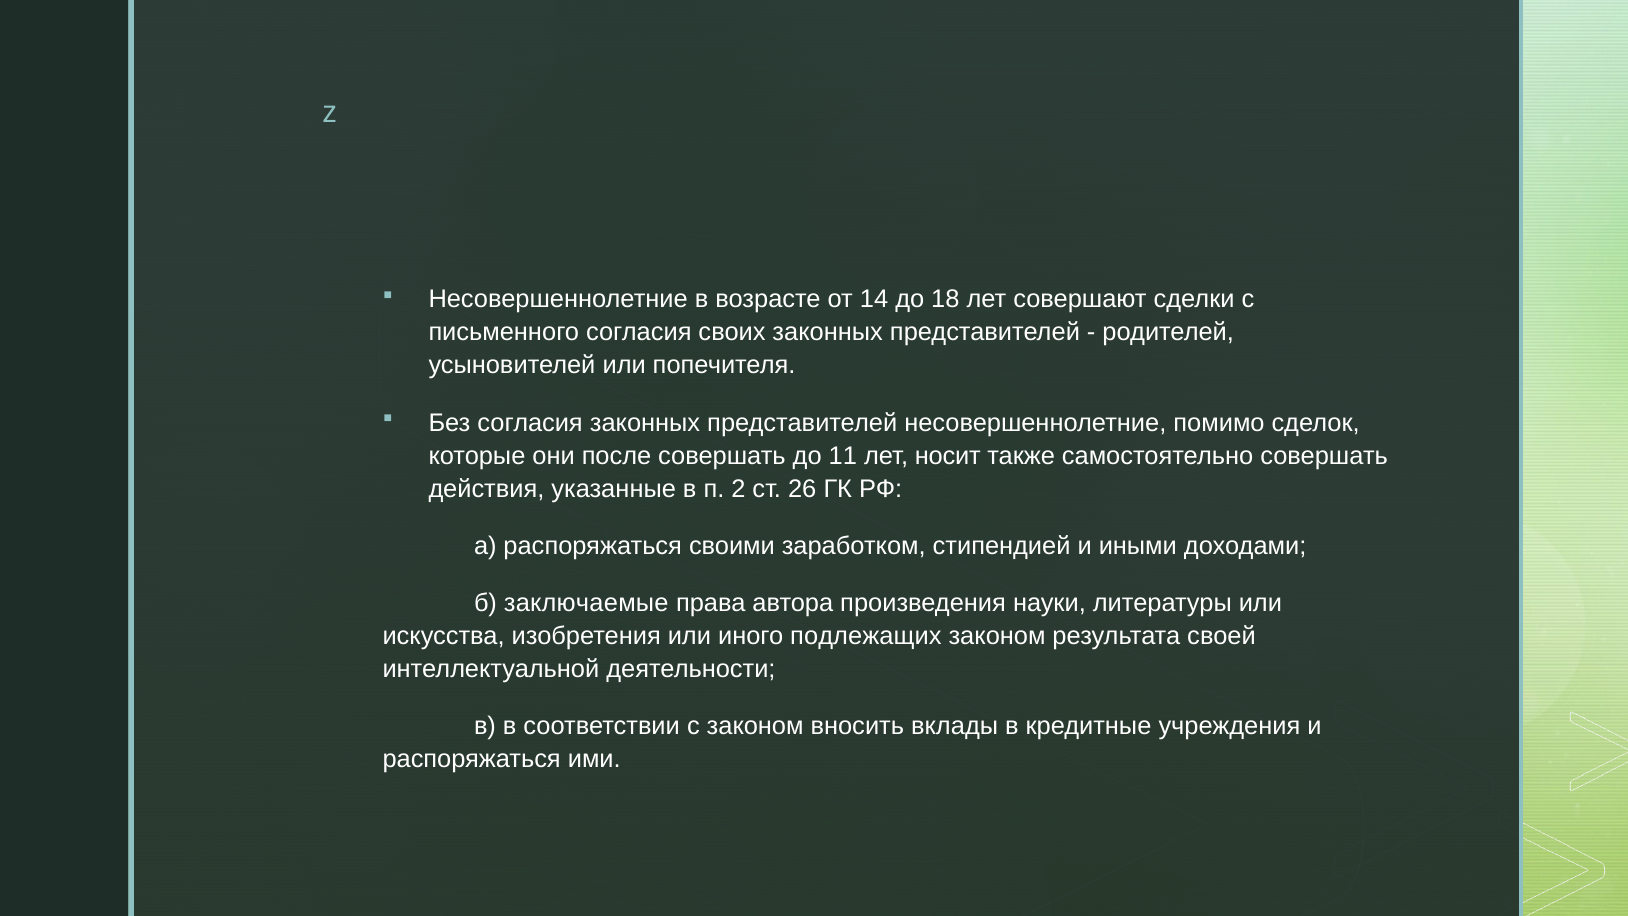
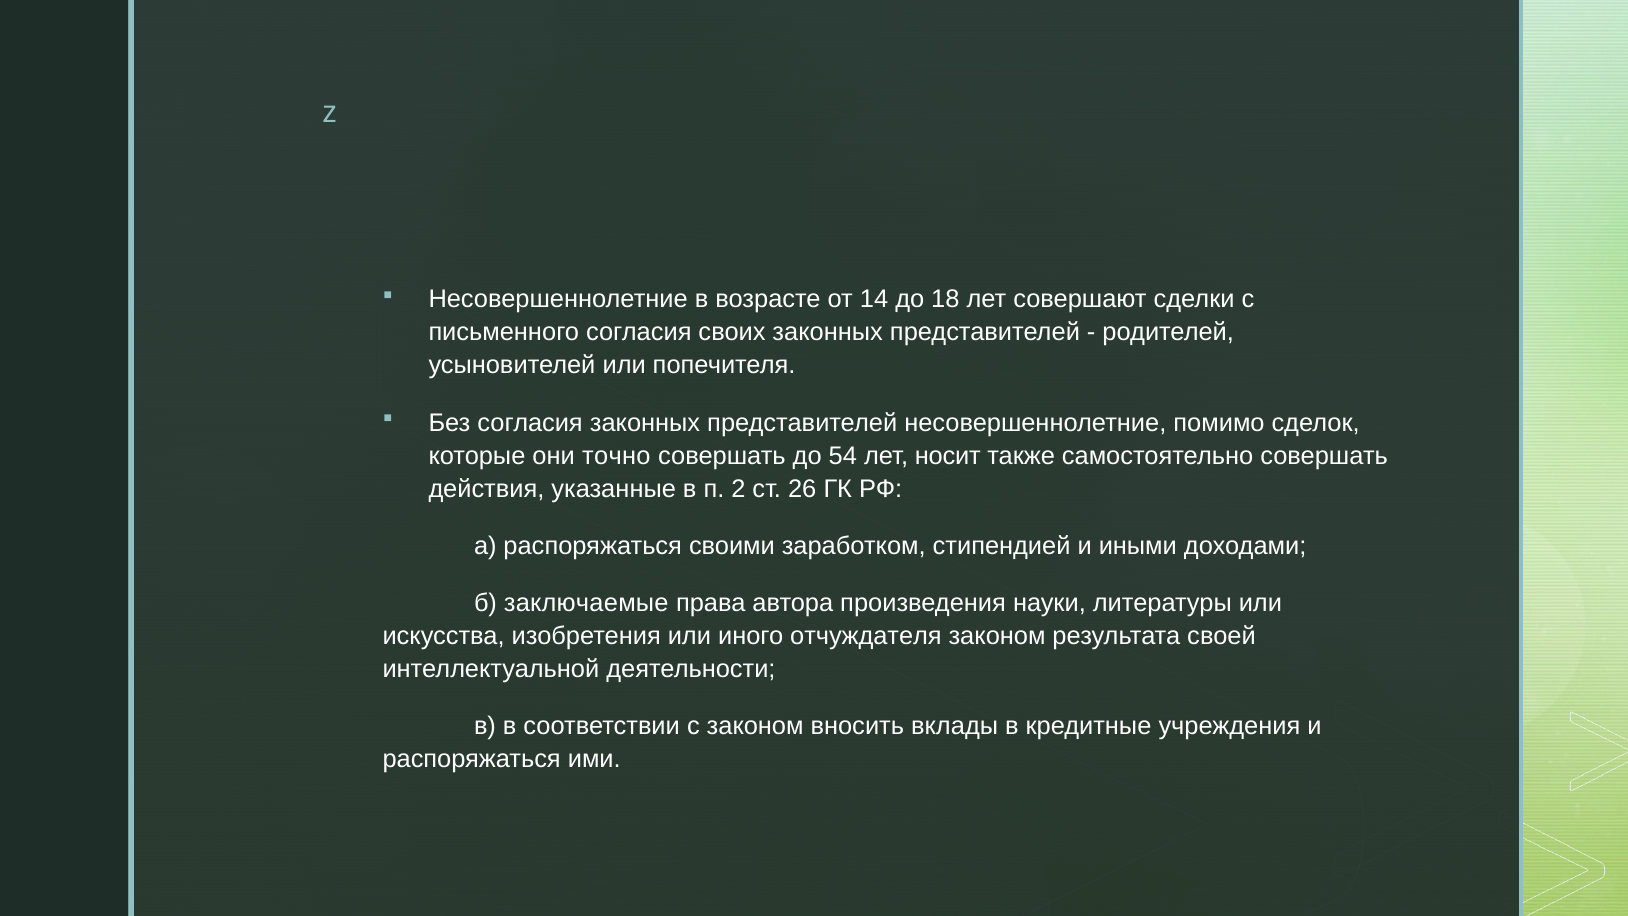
после: после -> точно
11: 11 -> 54
подлежащих: подлежащих -> отчуждателя
